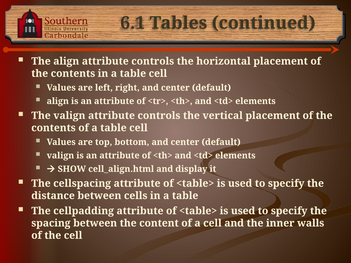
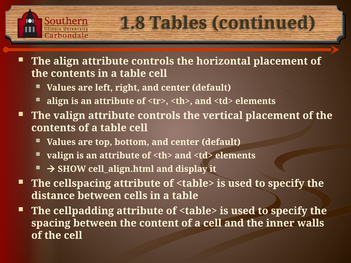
6.1: 6.1 -> 1.8
